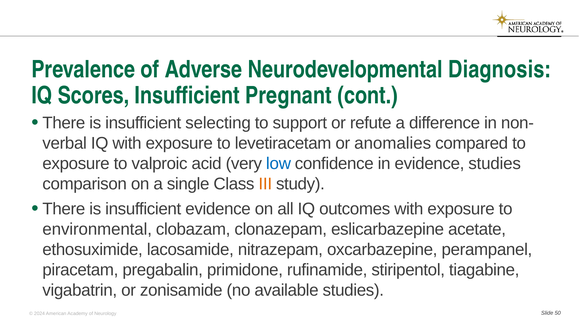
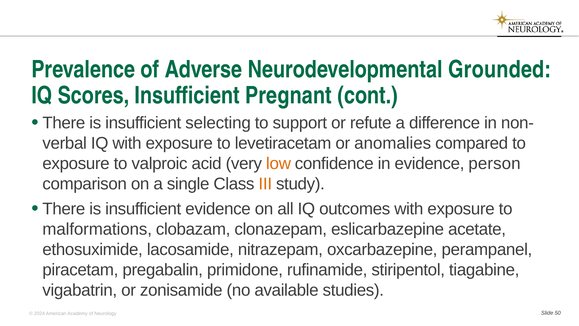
Diagnosis: Diagnosis -> Grounded
low colour: blue -> orange
evidence studies: studies -> person
environmental: environmental -> malformations
